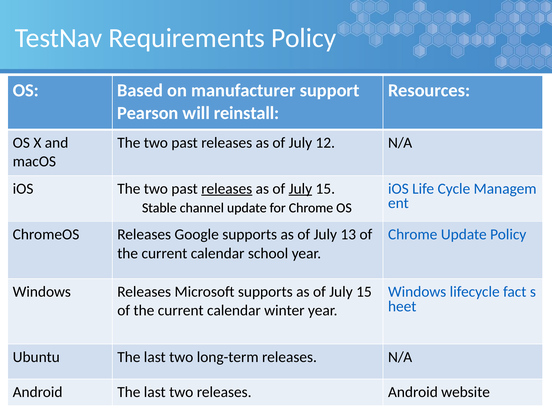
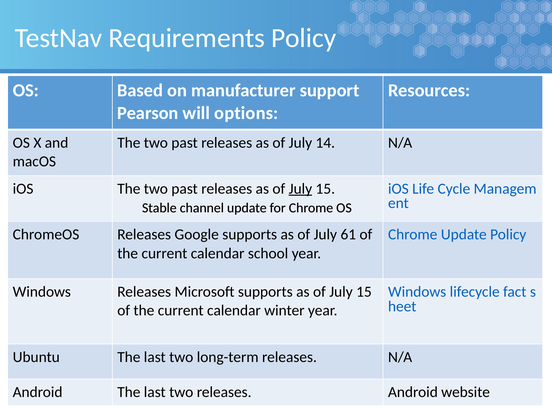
reinstall: reinstall -> options
12: 12 -> 14
releases at (227, 189) underline: present -> none
13: 13 -> 61
